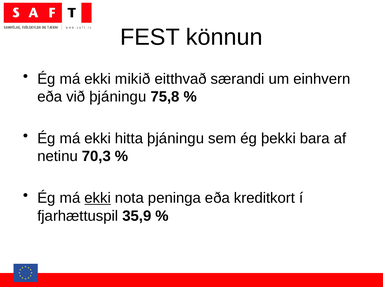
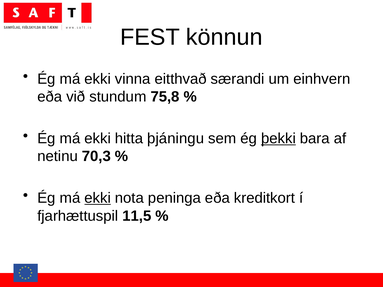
mikið: mikið -> vinna
við þjáningu: þjáningu -> stundum
þekki underline: none -> present
35,9: 35,9 -> 11,5
